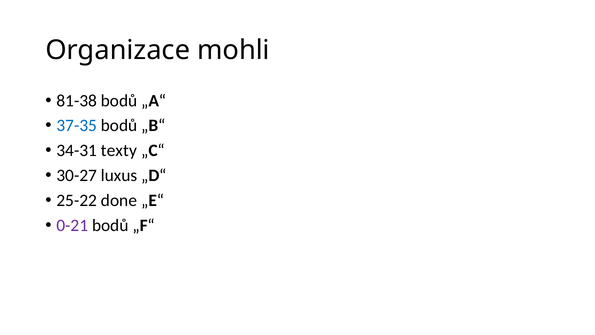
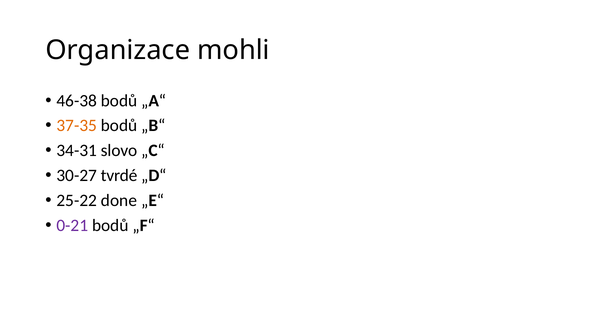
81-38: 81-38 -> 46-38
37-35 colour: blue -> orange
texty: texty -> slovo
luxus: luxus -> tvrdé
